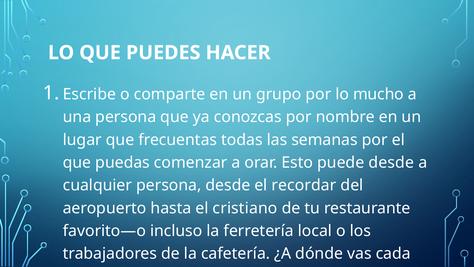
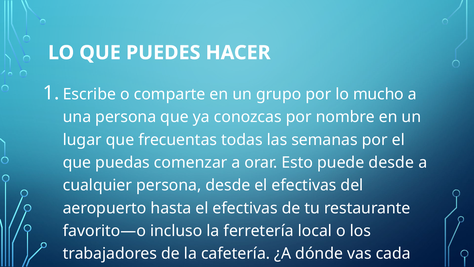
desde el recordar: recordar -> efectivas
hasta el cristiano: cristiano -> efectivas
